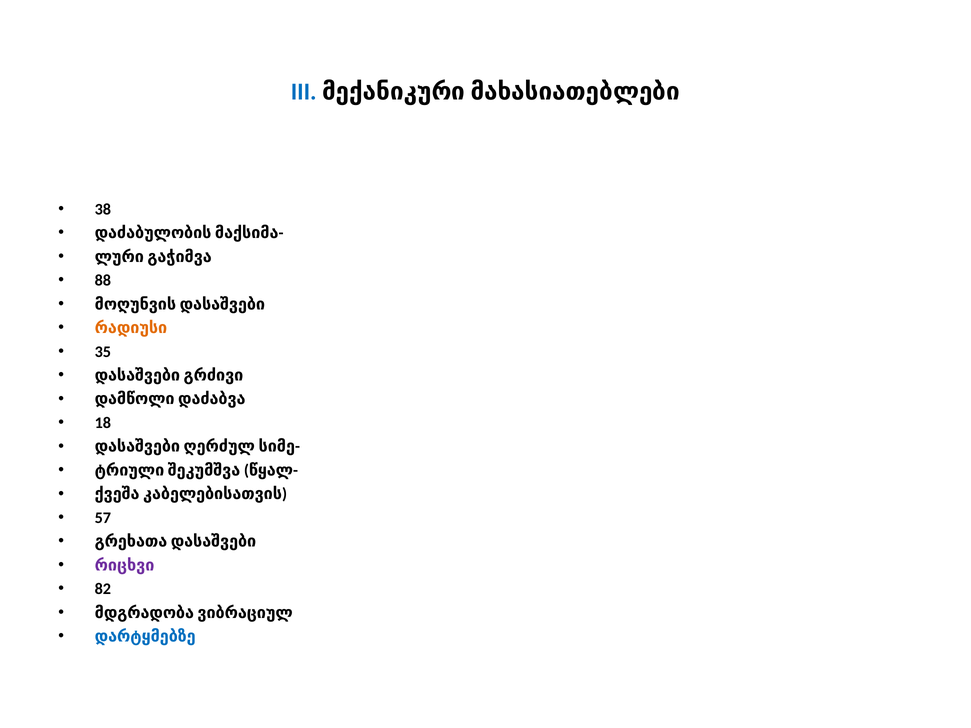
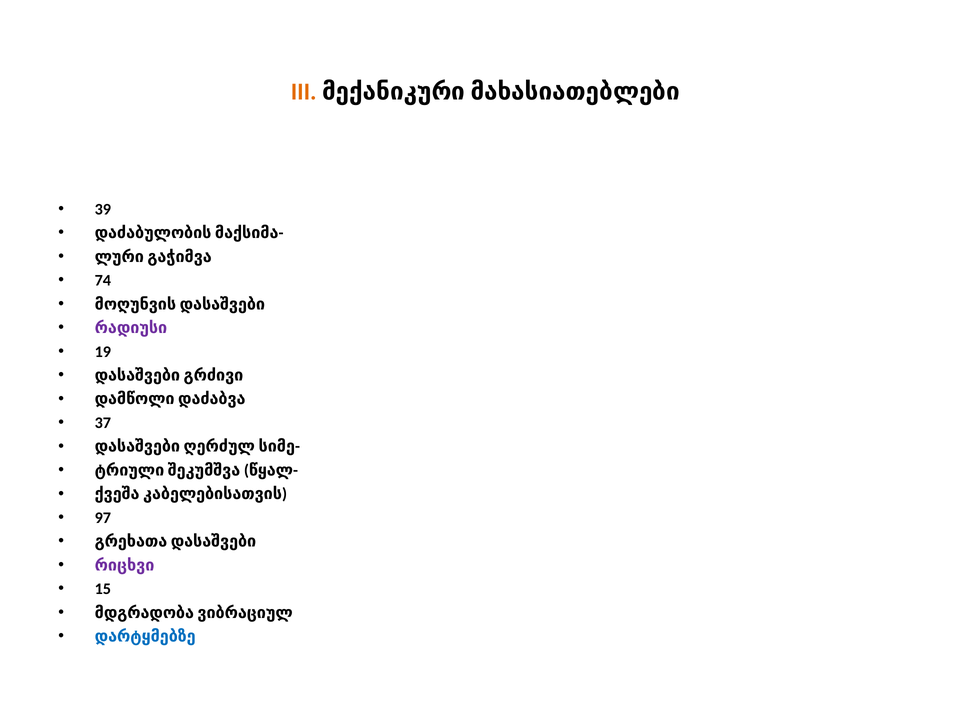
III colour: blue -> orange
38: 38 -> 39
88: 88 -> 74
რადიუსი colour: orange -> purple
35: 35 -> 19
18: 18 -> 37
57: 57 -> 97
82: 82 -> 15
